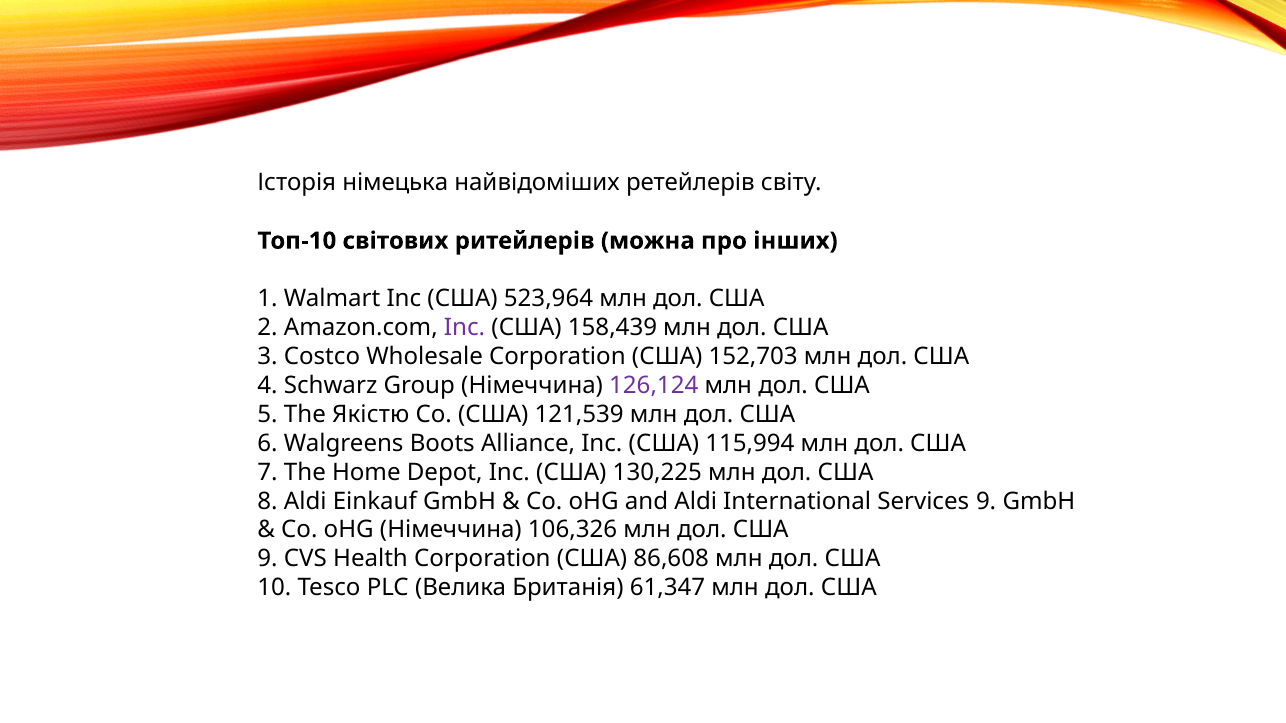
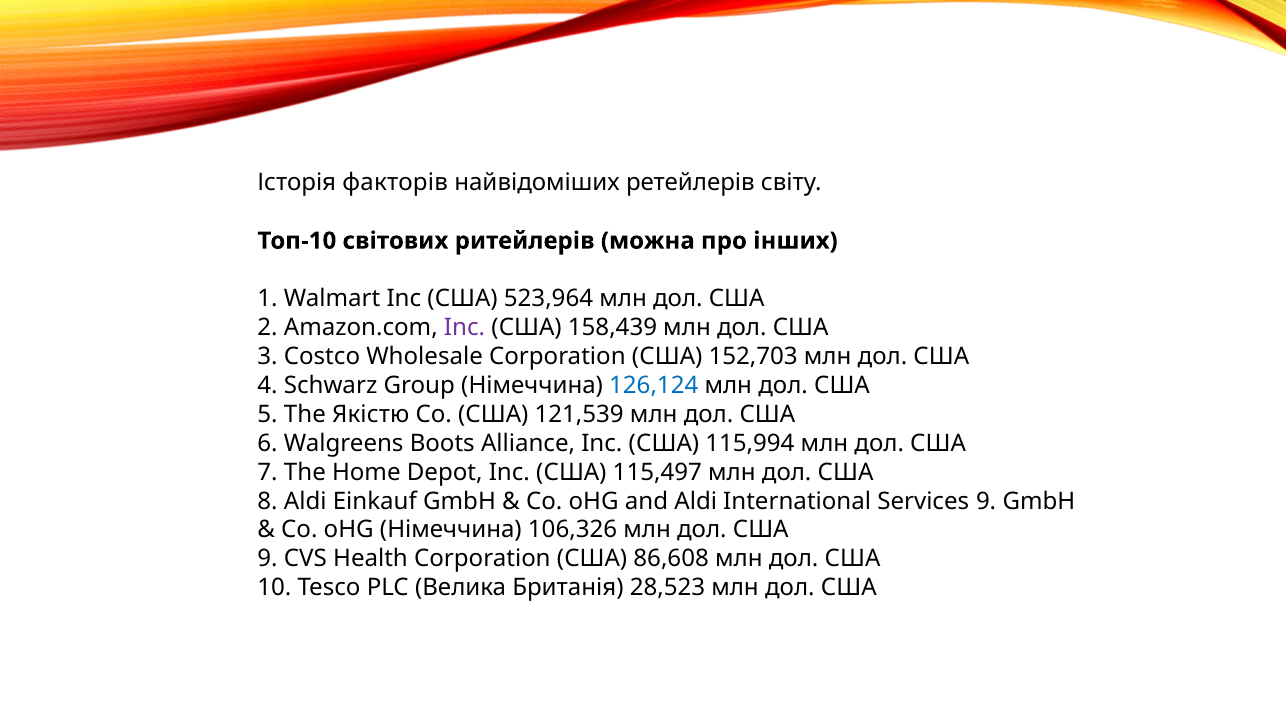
німецька: німецька -> факторів
126,124 colour: purple -> blue
130,225: 130,225 -> 115,497
61,347: 61,347 -> 28,523
